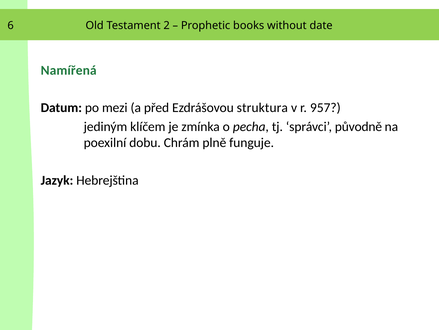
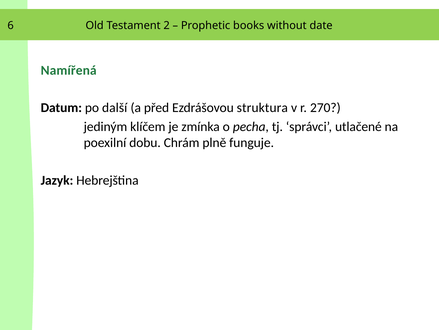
mezi: mezi -> další
957: 957 -> 270
původně: původně -> utlačené
